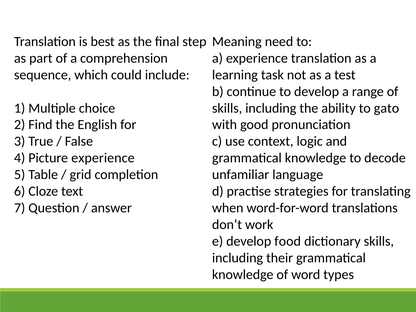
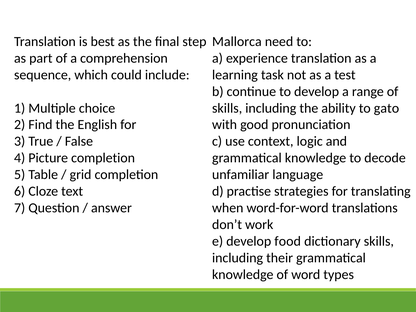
Meaning: Meaning -> Mallorca
Picture experience: experience -> completion
